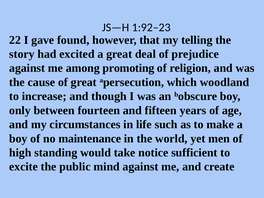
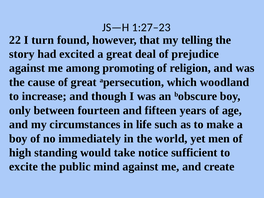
1:92–23: 1:92–23 -> 1:27–23
gave: gave -> turn
maintenance: maintenance -> immediately
